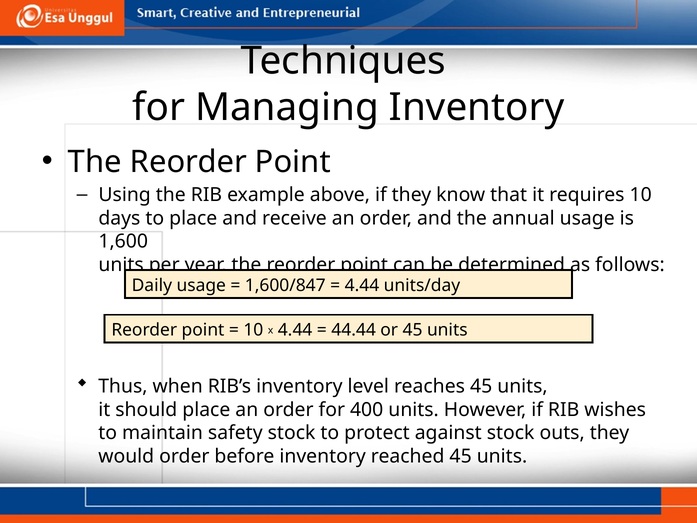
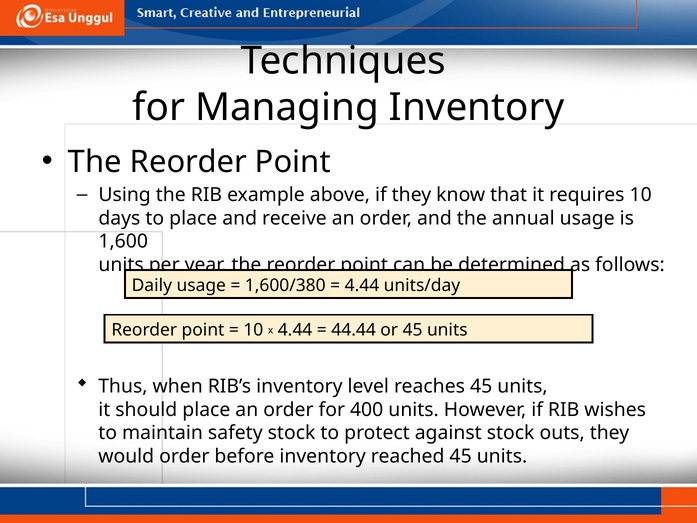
1,600/847: 1,600/847 -> 1,600/380
